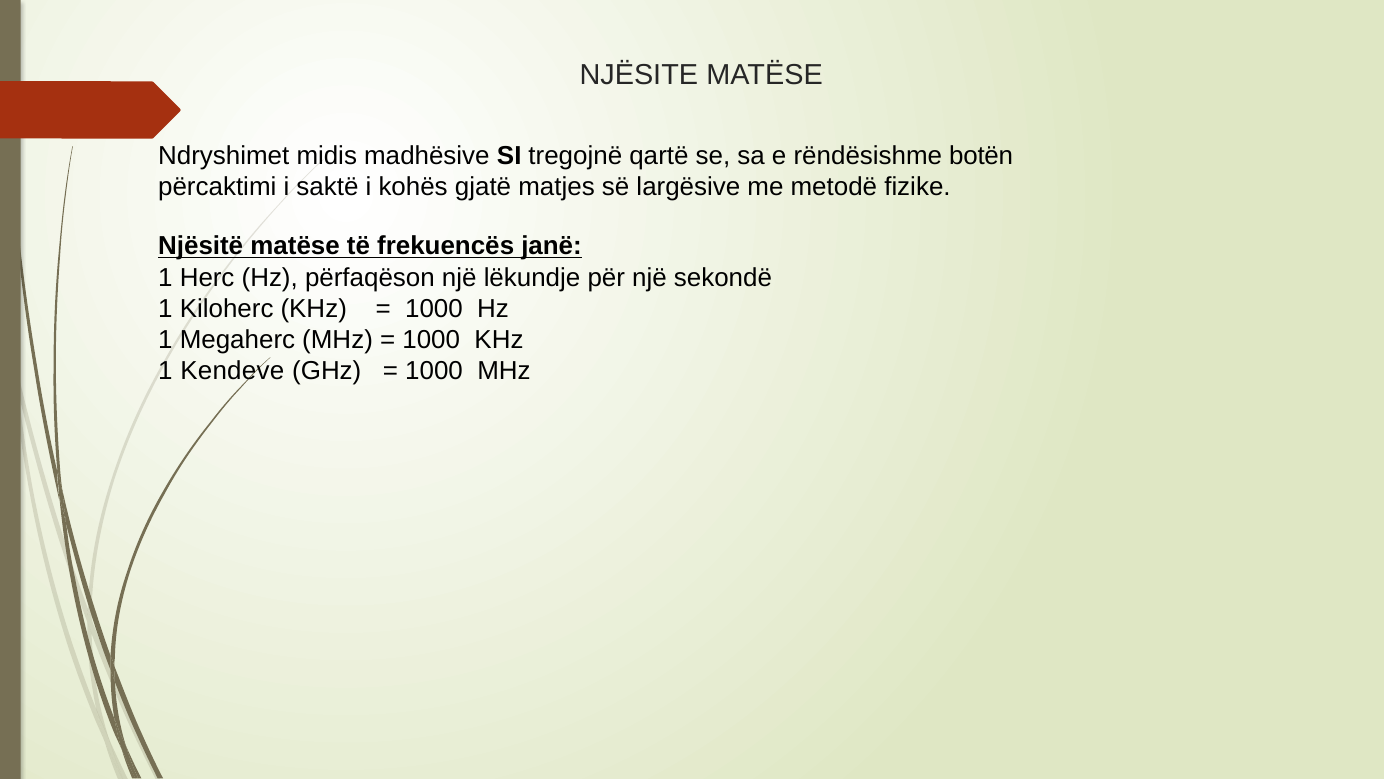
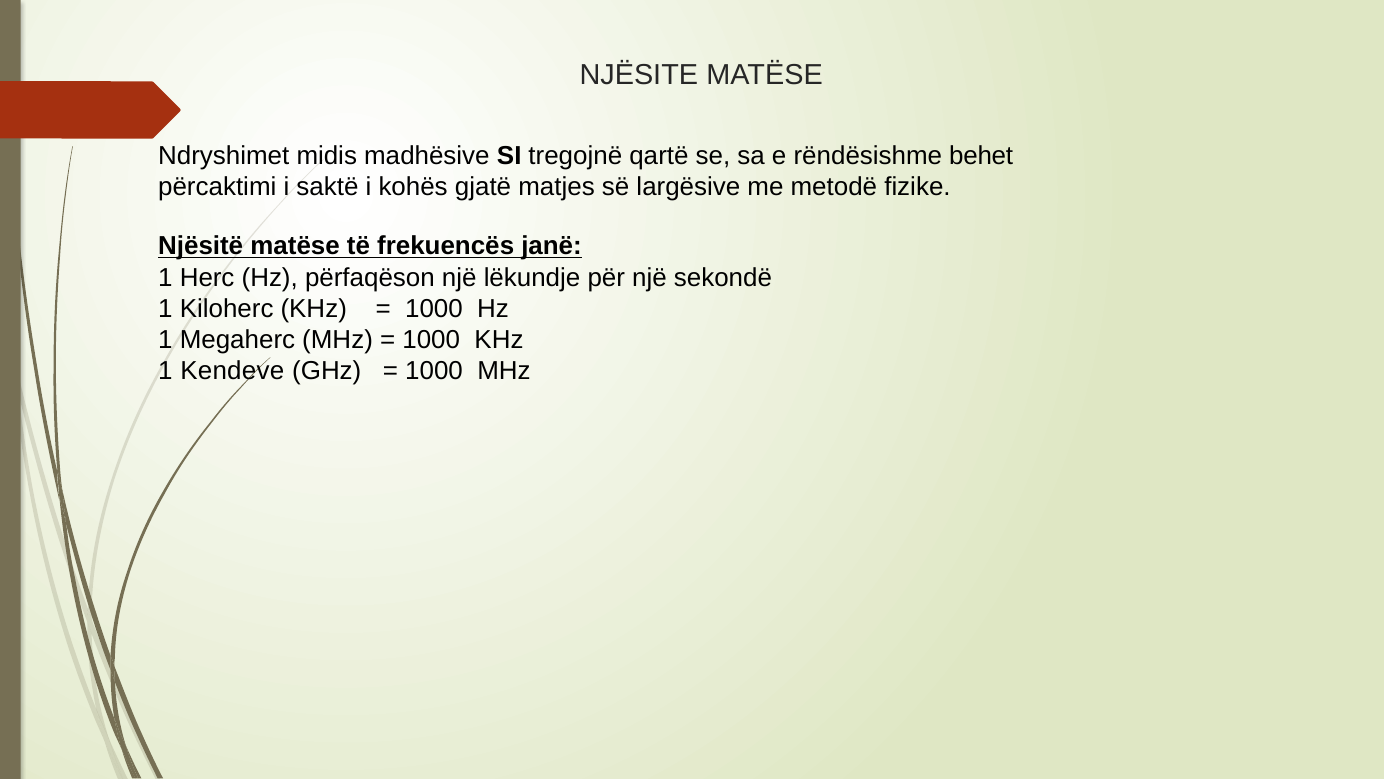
botën: botën -> behet
